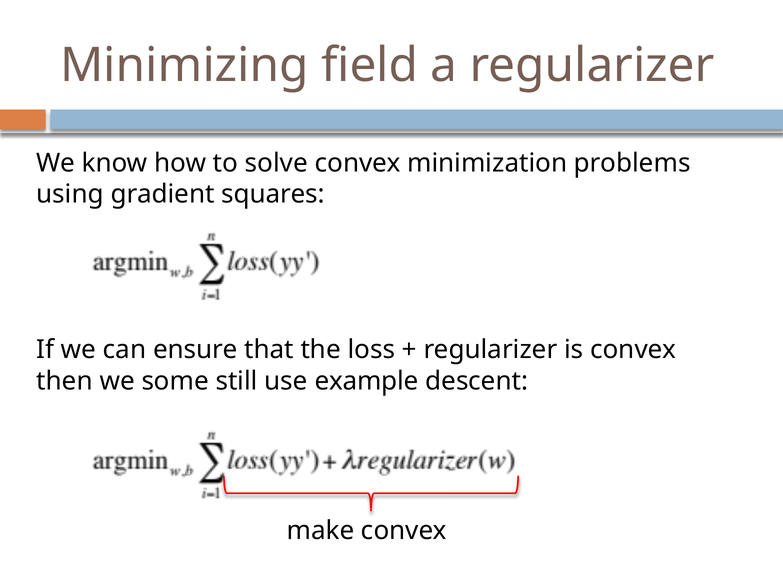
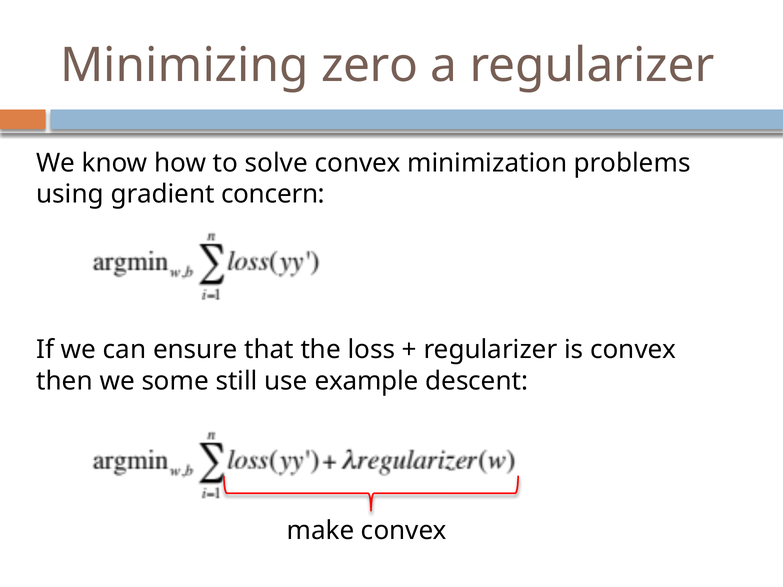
field: field -> zero
squares: squares -> concern
